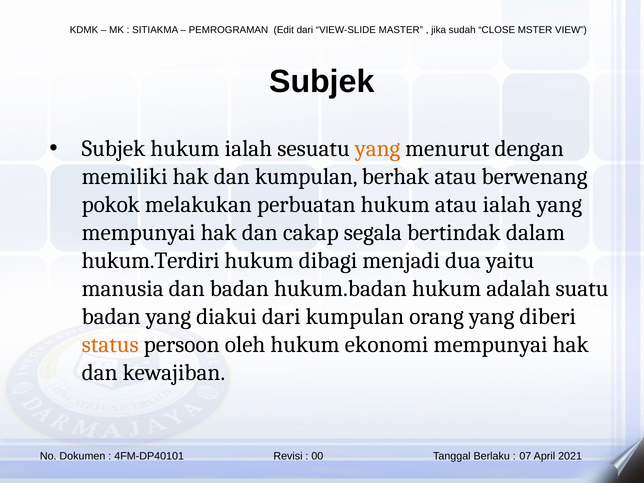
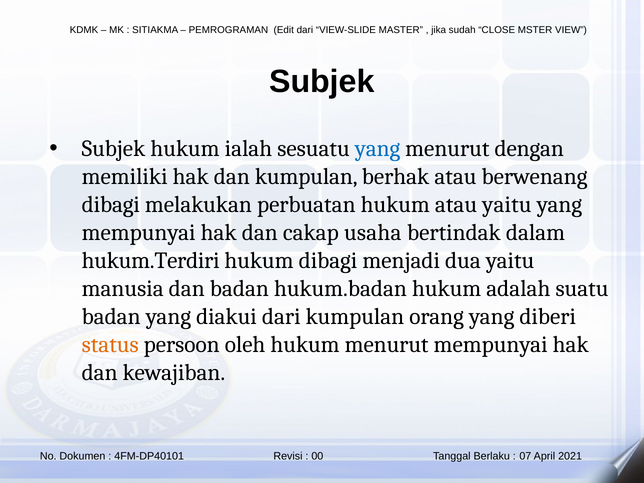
yang at (377, 149) colour: orange -> blue
pokok at (111, 205): pokok -> dibagi
atau ialah: ialah -> yaitu
segala: segala -> usaha
hukum ekonomi: ekonomi -> menurut
